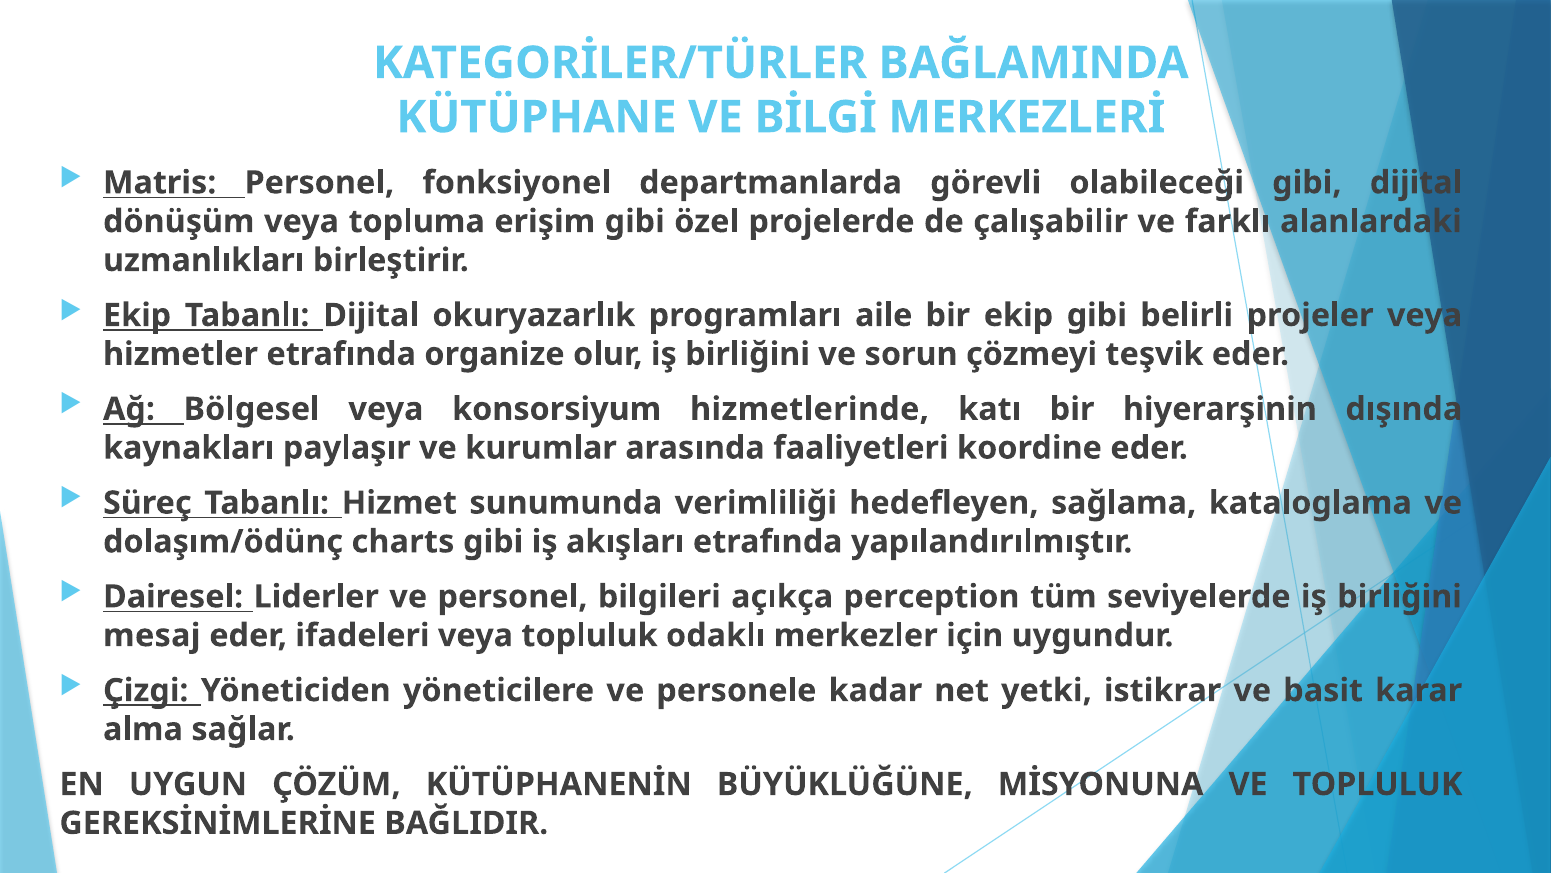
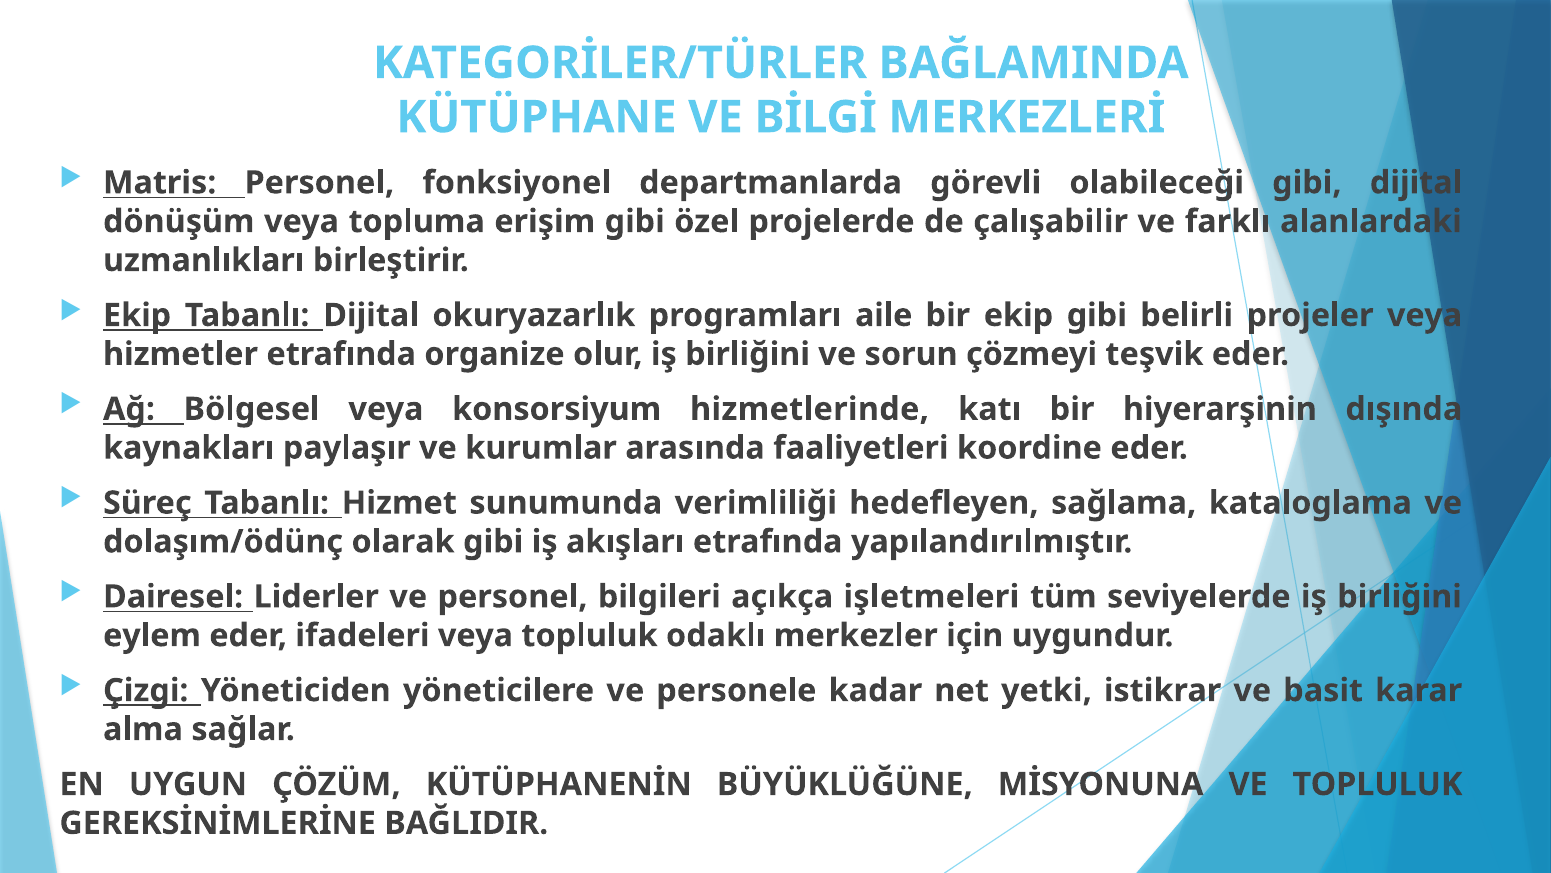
charts: charts -> olarak
perception: perception -> işletmeleri
mesaj: mesaj -> eylem
